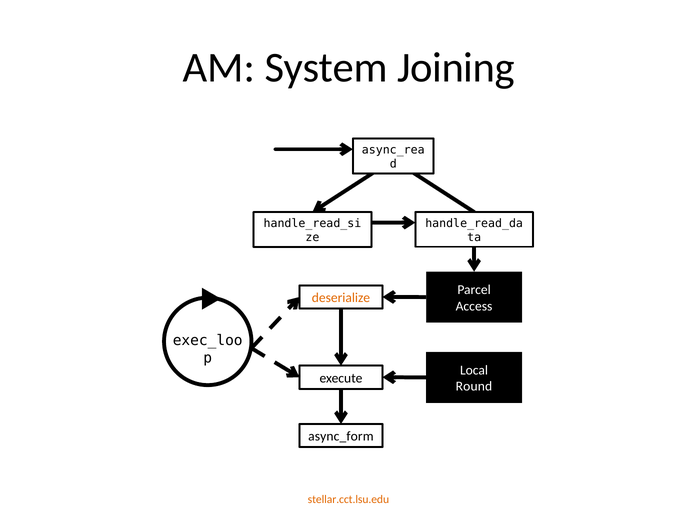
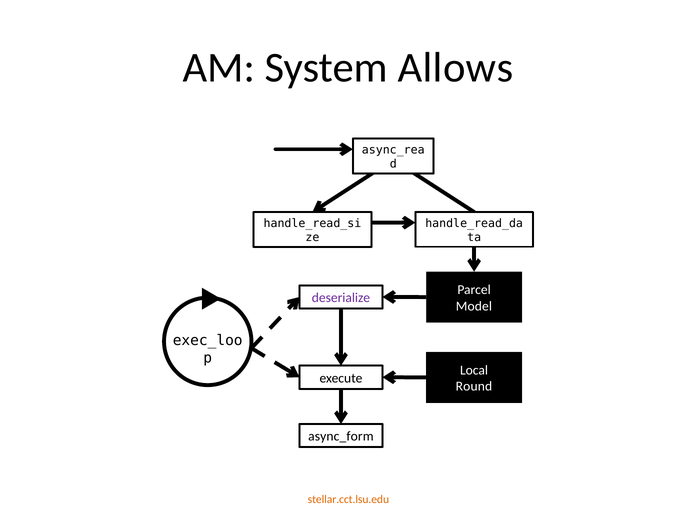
Joining: Joining -> Allows
deserialize colour: orange -> purple
Access: Access -> Model
